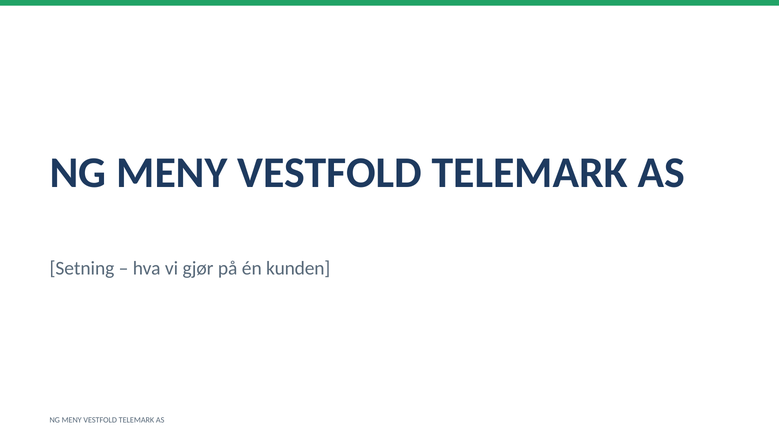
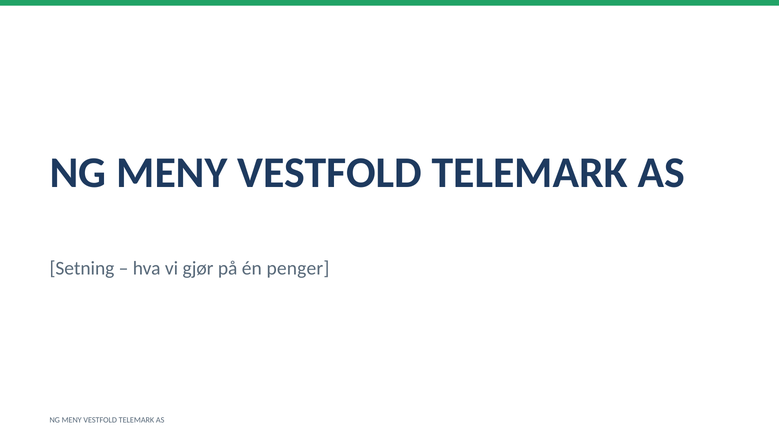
kunden: kunden -> penger
